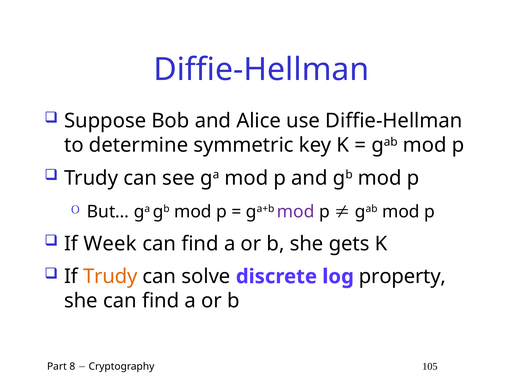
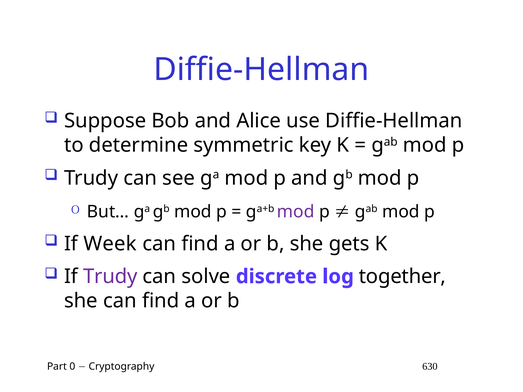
Trudy at (110, 277) colour: orange -> purple
property: property -> together
8: 8 -> 0
105: 105 -> 630
